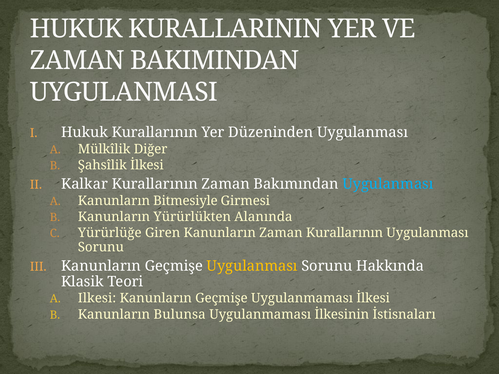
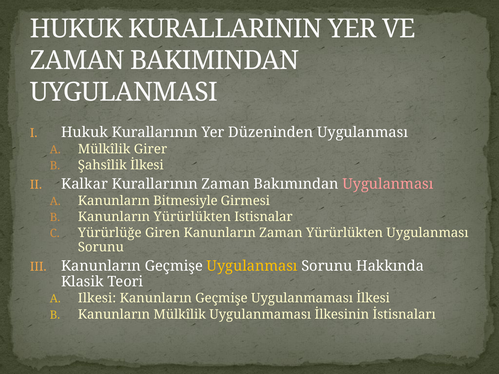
Diğer: Diğer -> Girer
Uygulanması at (388, 184) colour: light blue -> pink
Alanında: Alanında -> Istisnalar
Zaman Kurallarının: Kurallarının -> Yürürlükten
Kanunların Bulunsa: Bulunsa -> Mülkîlik
